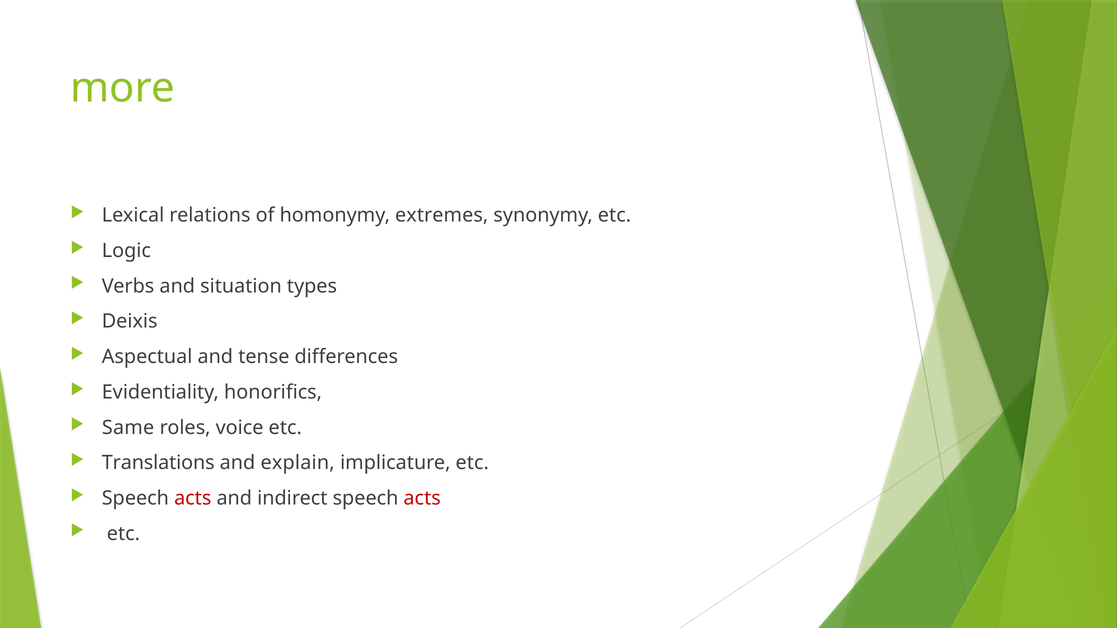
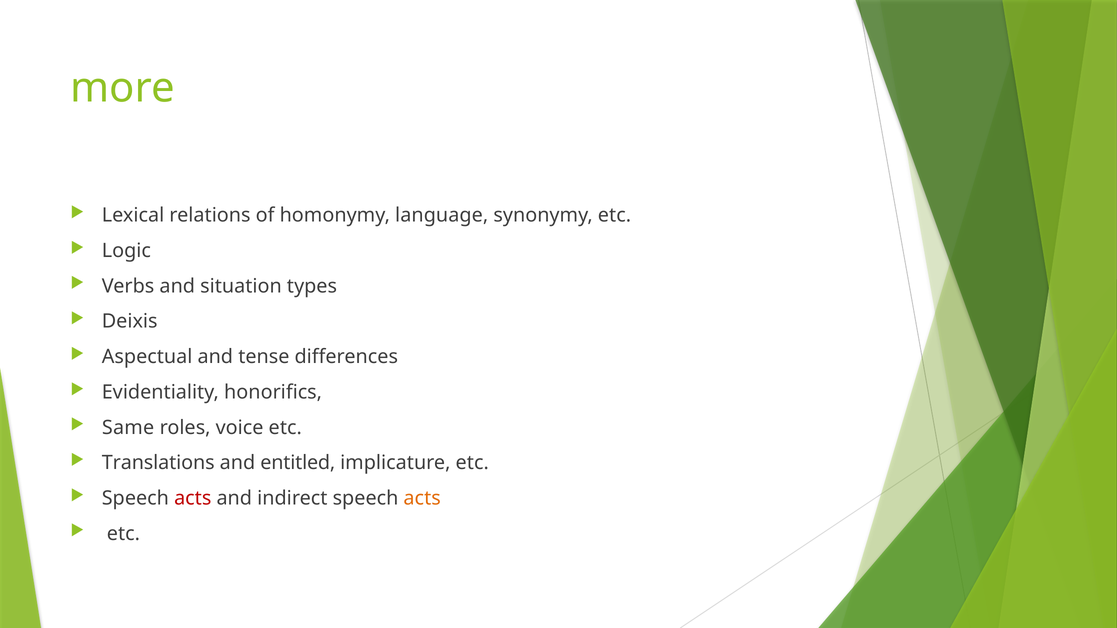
extremes: extremes -> language
explain: explain -> entitled
acts at (422, 499) colour: red -> orange
